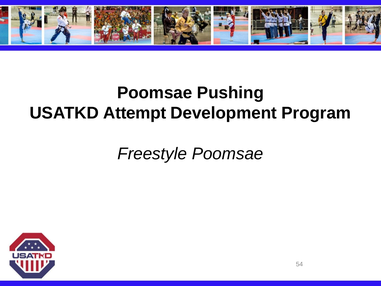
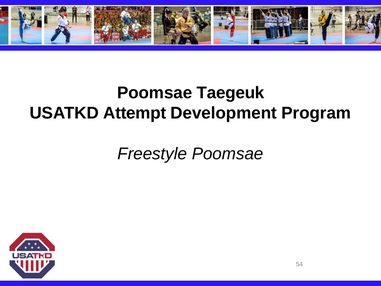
Pushing: Pushing -> Taegeuk
